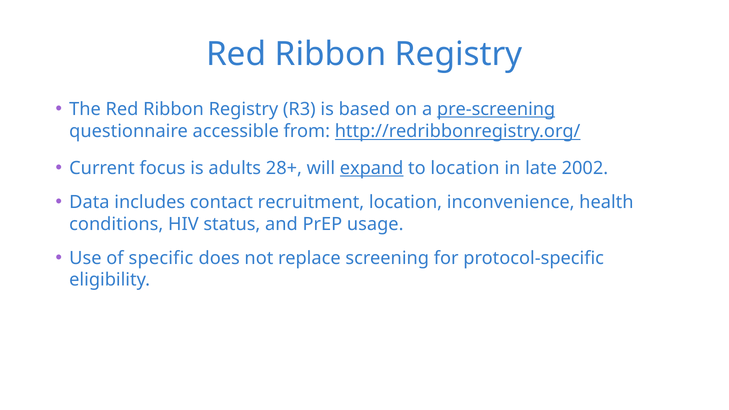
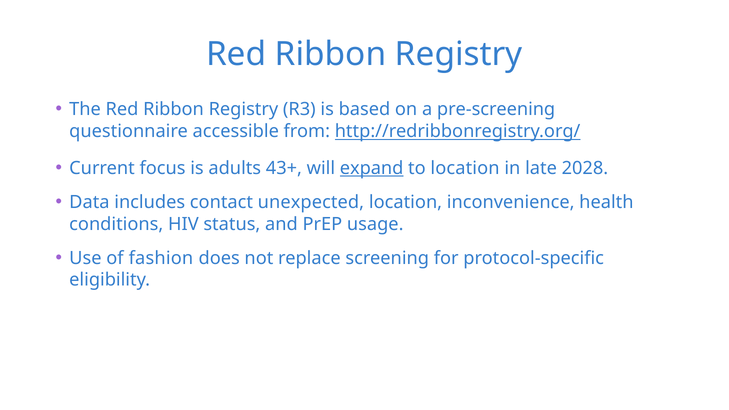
pre-screening underline: present -> none
28+: 28+ -> 43+
2002: 2002 -> 2028
recruitment: recruitment -> unexpected
specific: specific -> fashion
